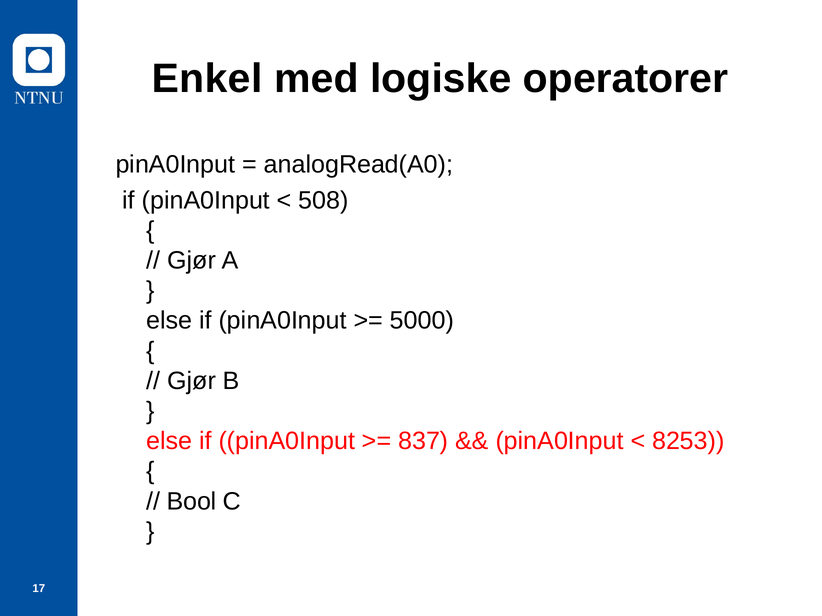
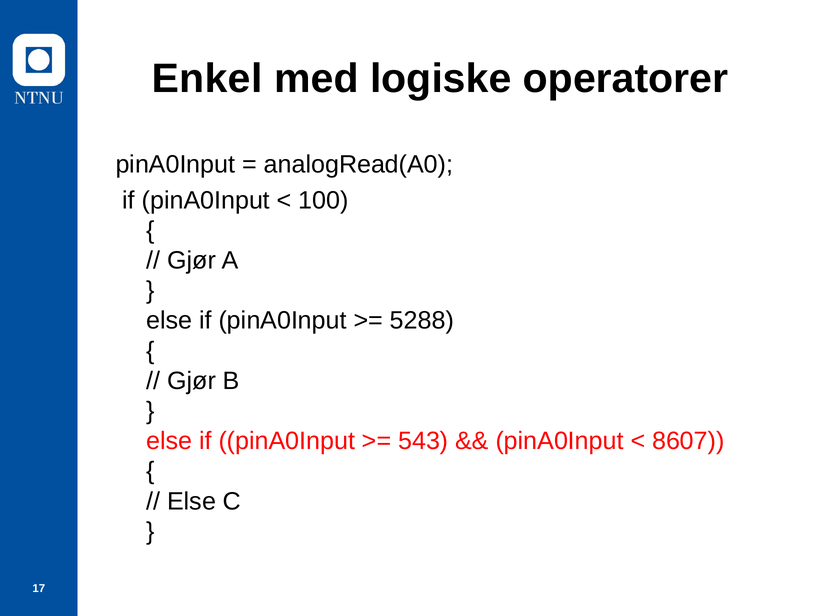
508: 508 -> 100
5000: 5000 -> 5288
837: 837 -> 543
8253: 8253 -> 8607
Bool at (192, 502): Bool -> Else
